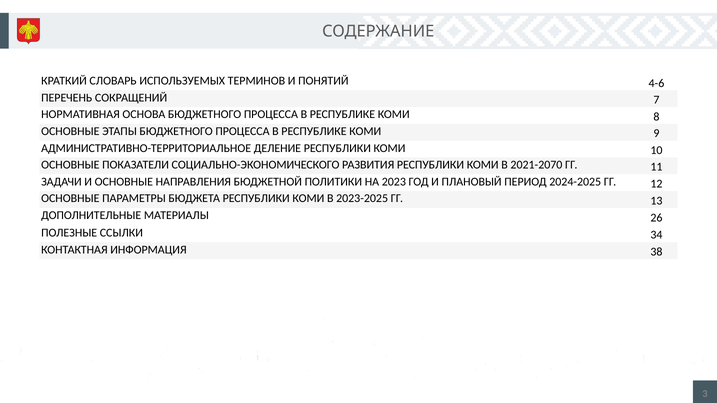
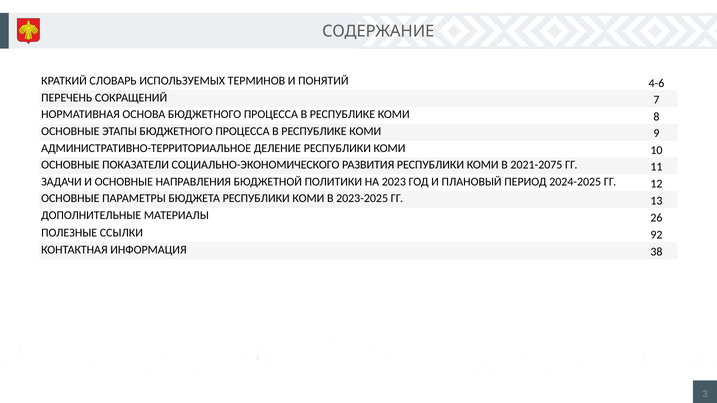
2021-2070: 2021-2070 -> 2021-2075
34: 34 -> 92
